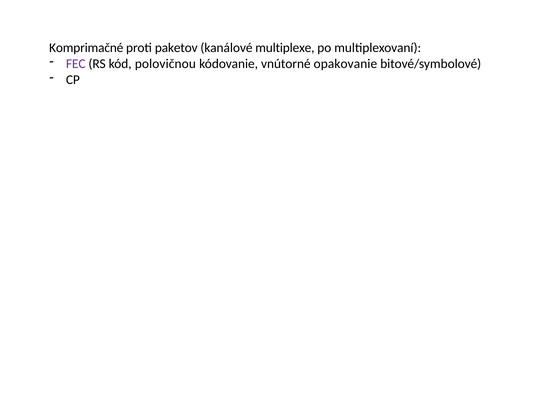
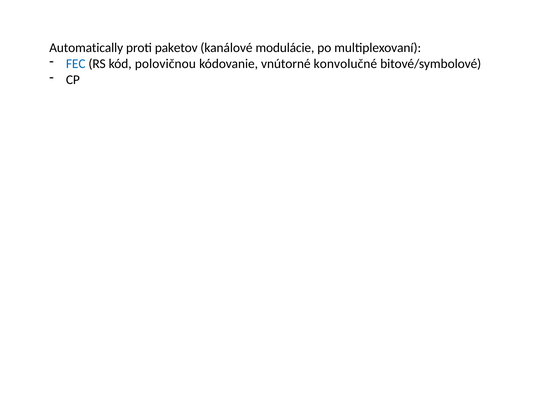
Komprimačné: Komprimačné -> Automatically
multiplexe: multiplexe -> modulácie
FEC colour: purple -> blue
opakovanie: opakovanie -> konvolučné
